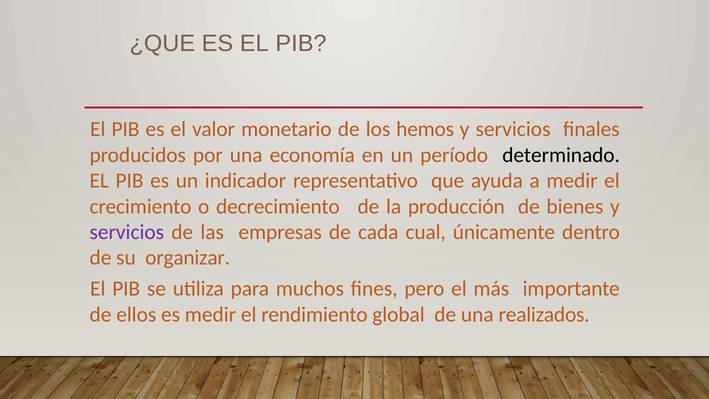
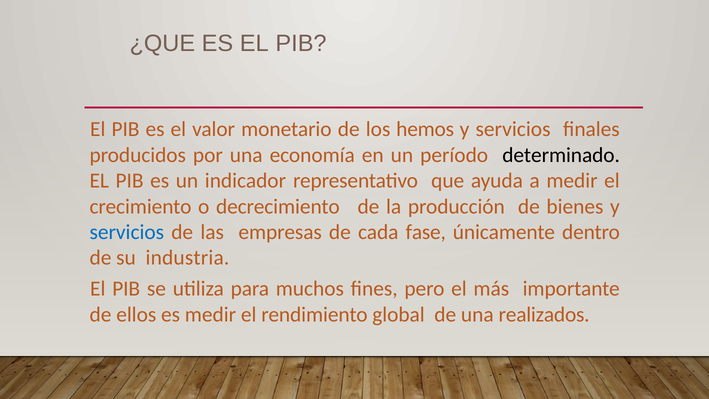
servicios at (127, 232) colour: purple -> blue
cual: cual -> fase
organizar: organizar -> industria
